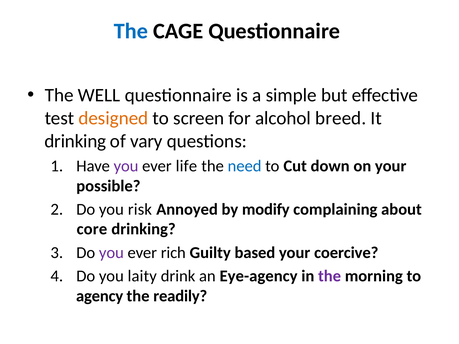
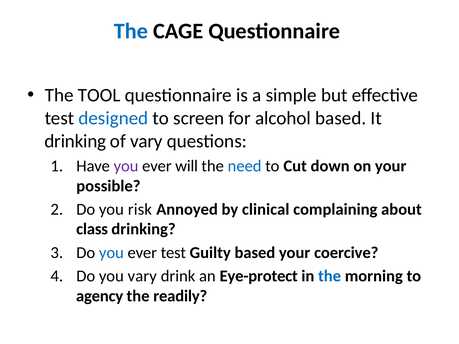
WELL: WELL -> TOOL
designed colour: orange -> blue
alcohol breed: breed -> based
life: life -> will
modify: modify -> clinical
core: core -> class
you at (111, 253) colour: purple -> blue
ever rich: rich -> test
you laity: laity -> vary
Eye-agency: Eye-agency -> Eye-protect
the at (330, 276) colour: purple -> blue
